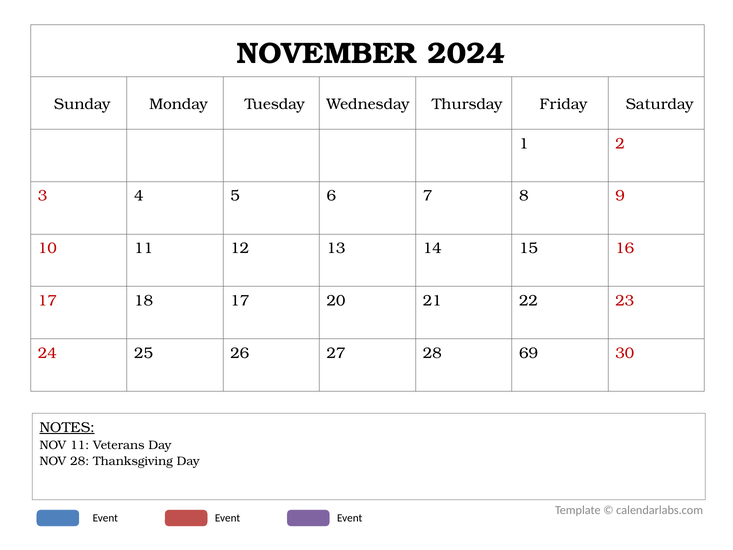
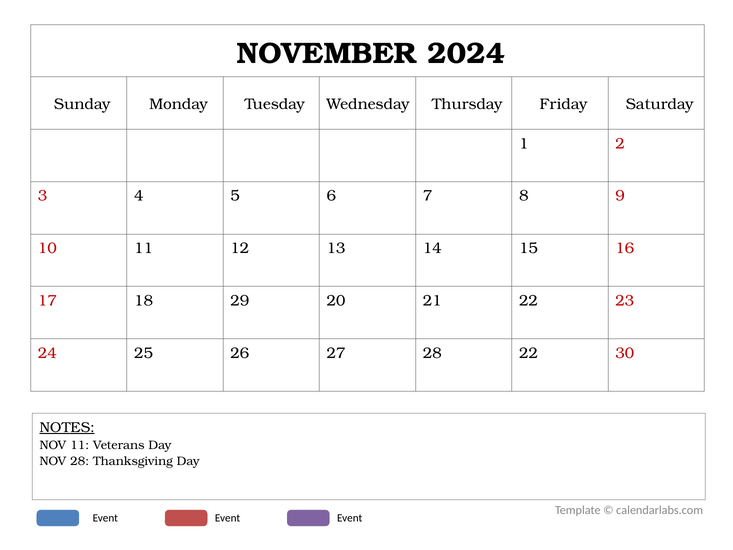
18 17: 17 -> 29
28 69: 69 -> 22
